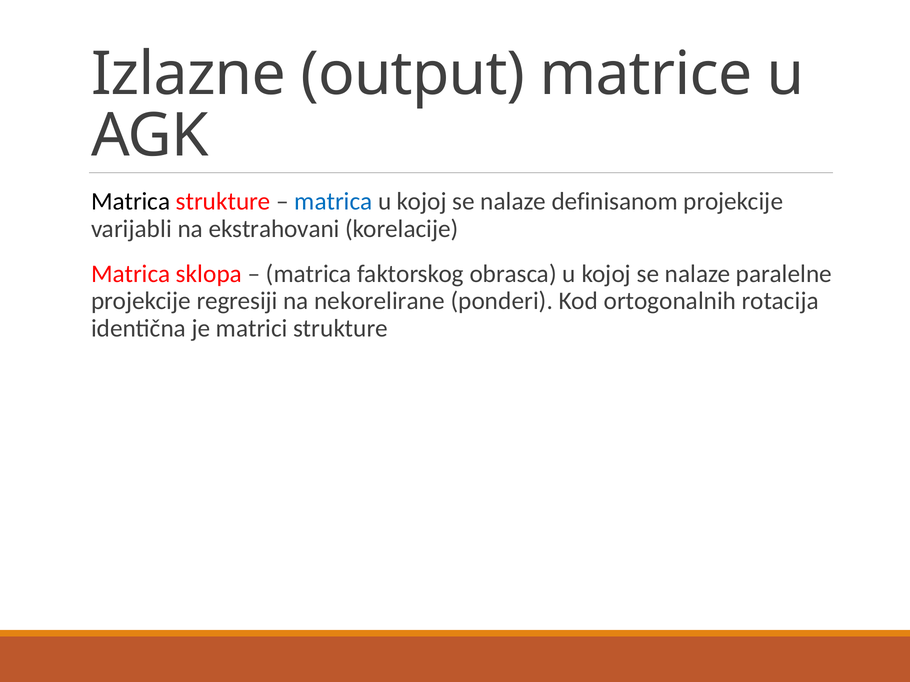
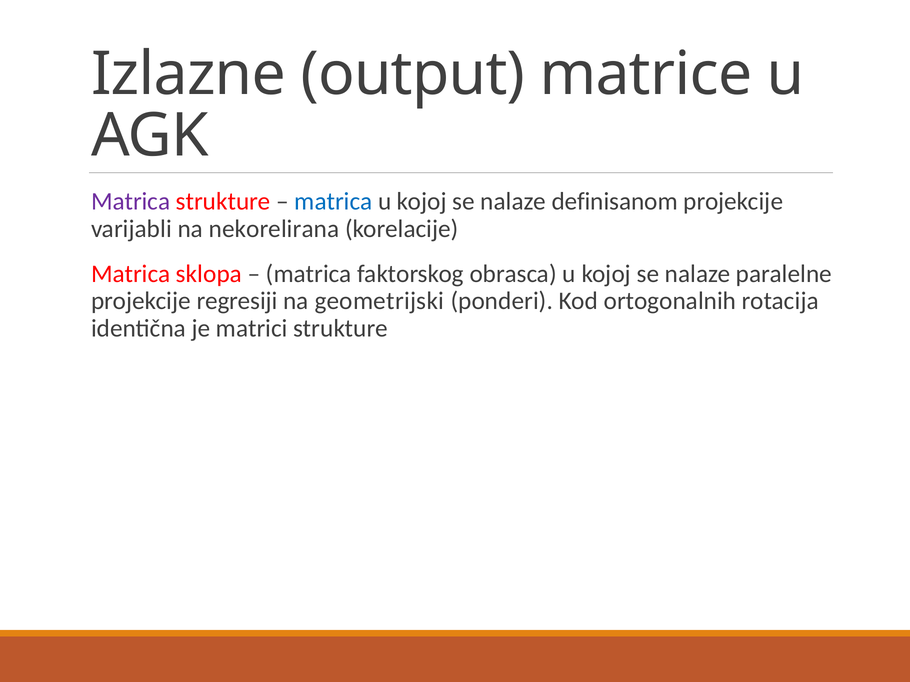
Matrica at (131, 202) colour: black -> purple
ekstrahovani: ekstrahovani -> nekorelirana
nekorelirane: nekorelirane -> geometrijski
